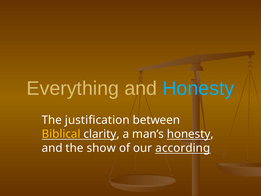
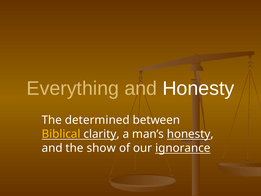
Honesty at (198, 88) colour: light blue -> white
justification: justification -> determined
according: according -> ignorance
